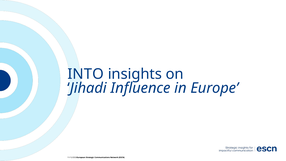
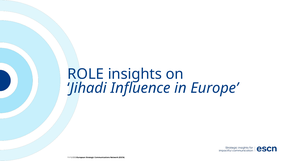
INTO: INTO -> ROLE
